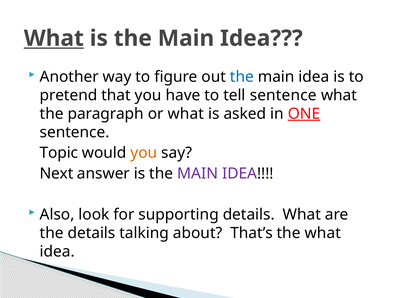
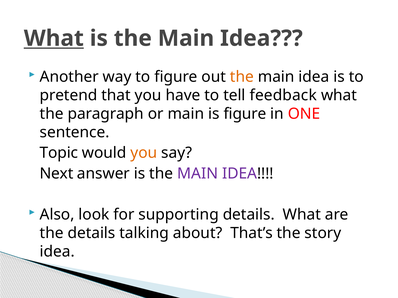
the at (242, 77) colour: blue -> orange
tell sentence: sentence -> feedback
or what: what -> main
is asked: asked -> figure
ONE underline: present -> none
the what: what -> story
